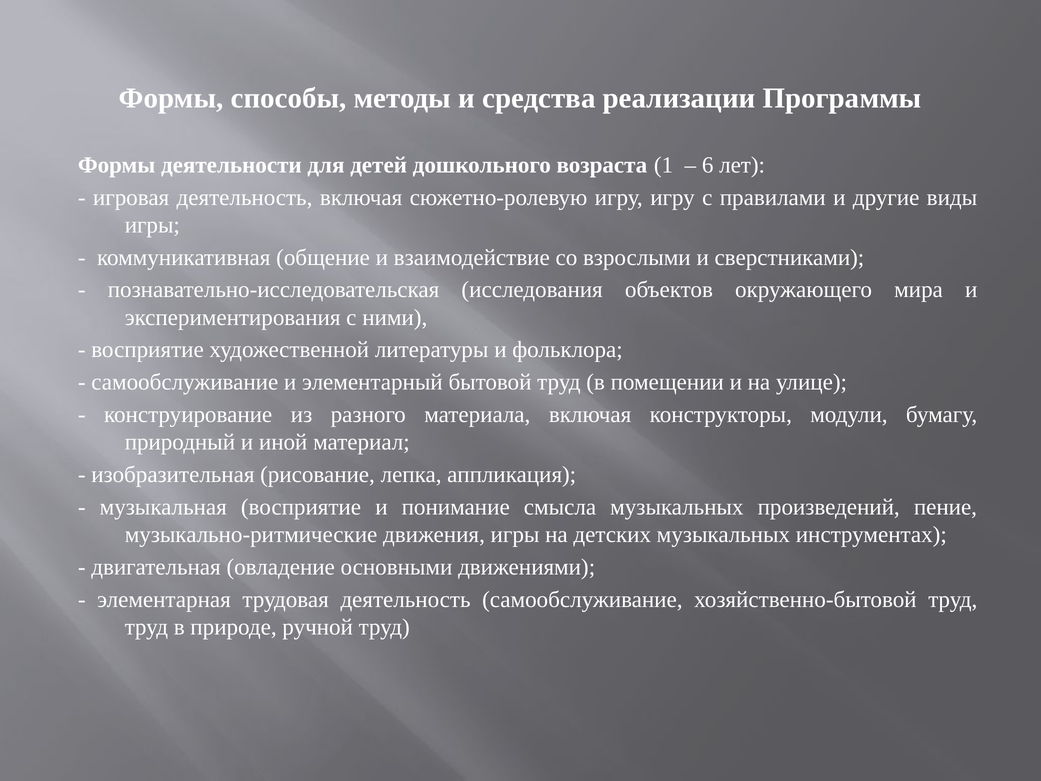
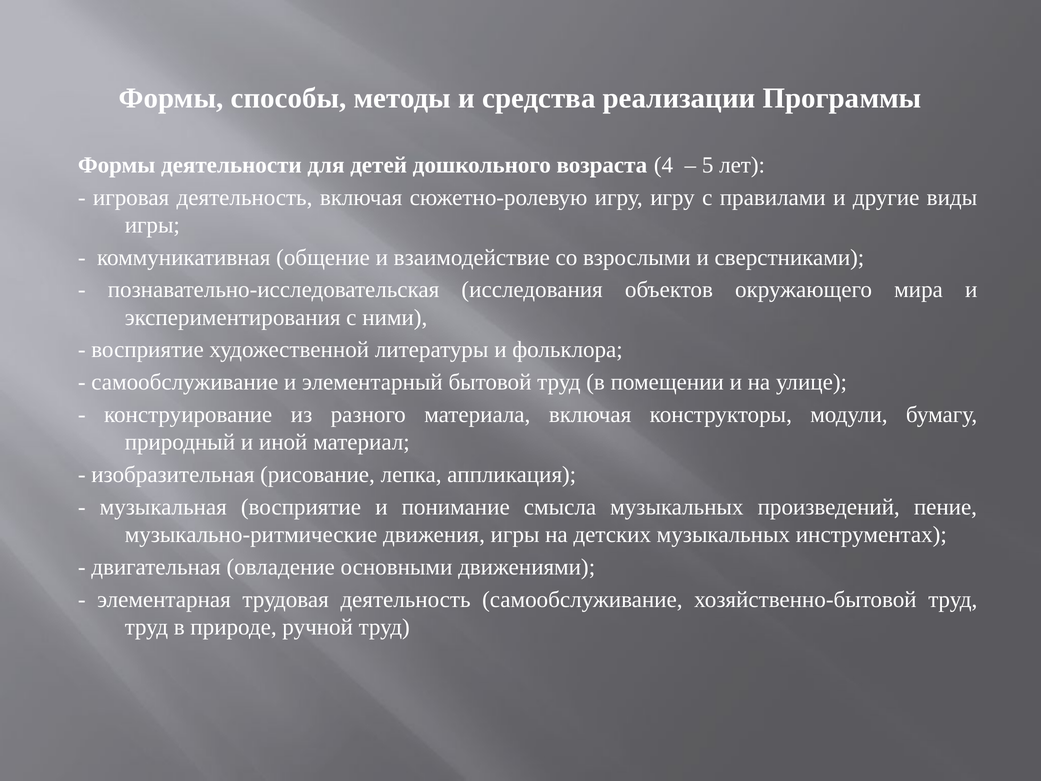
1: 1 -> 4
6: 6 -> 5
